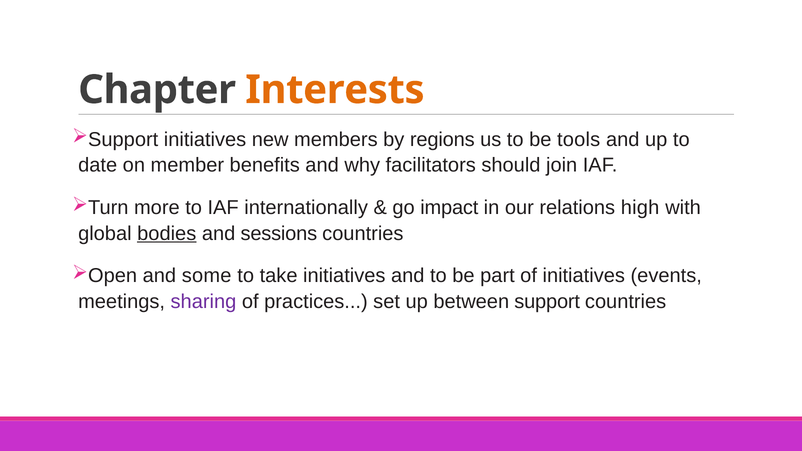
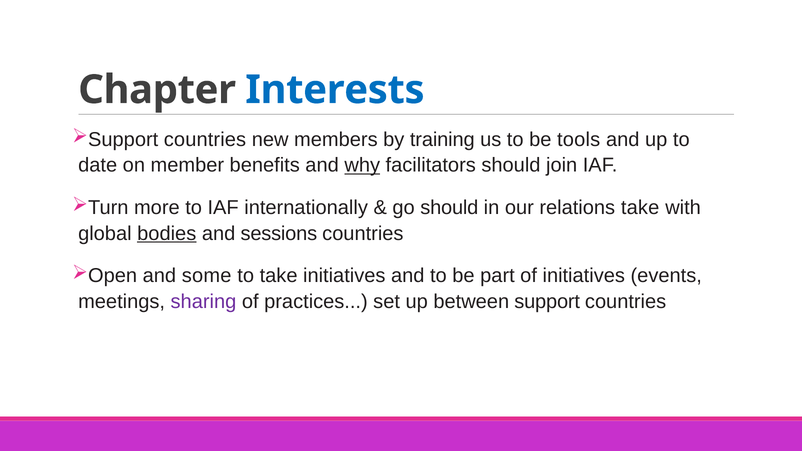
Interests colour: orange -> blue
initiatives at (205, 140): initiatives -> countries
regions: regions -> training
why underline: none -> present
go impact: impact -> should
relations high: high -> take
